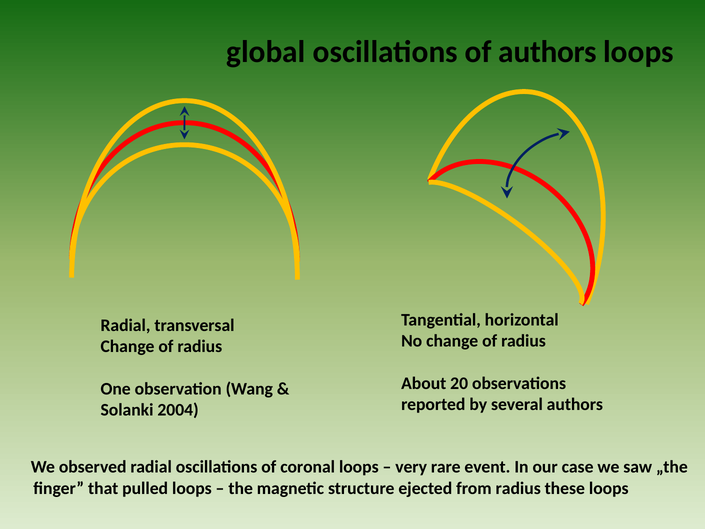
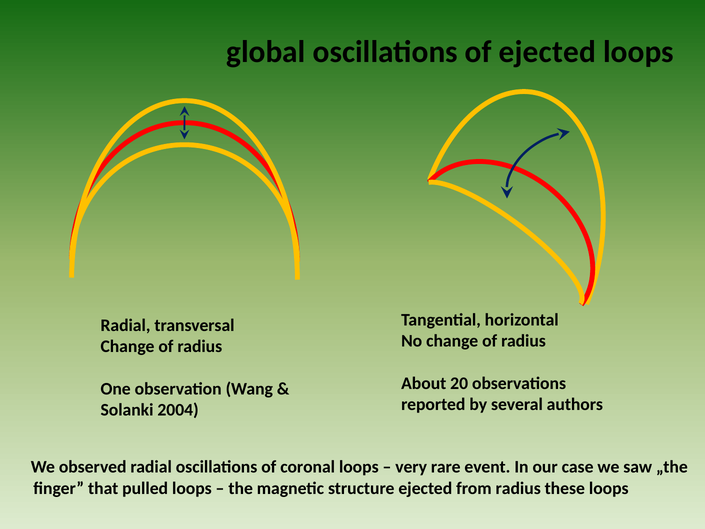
of authors: authors -> ejected
